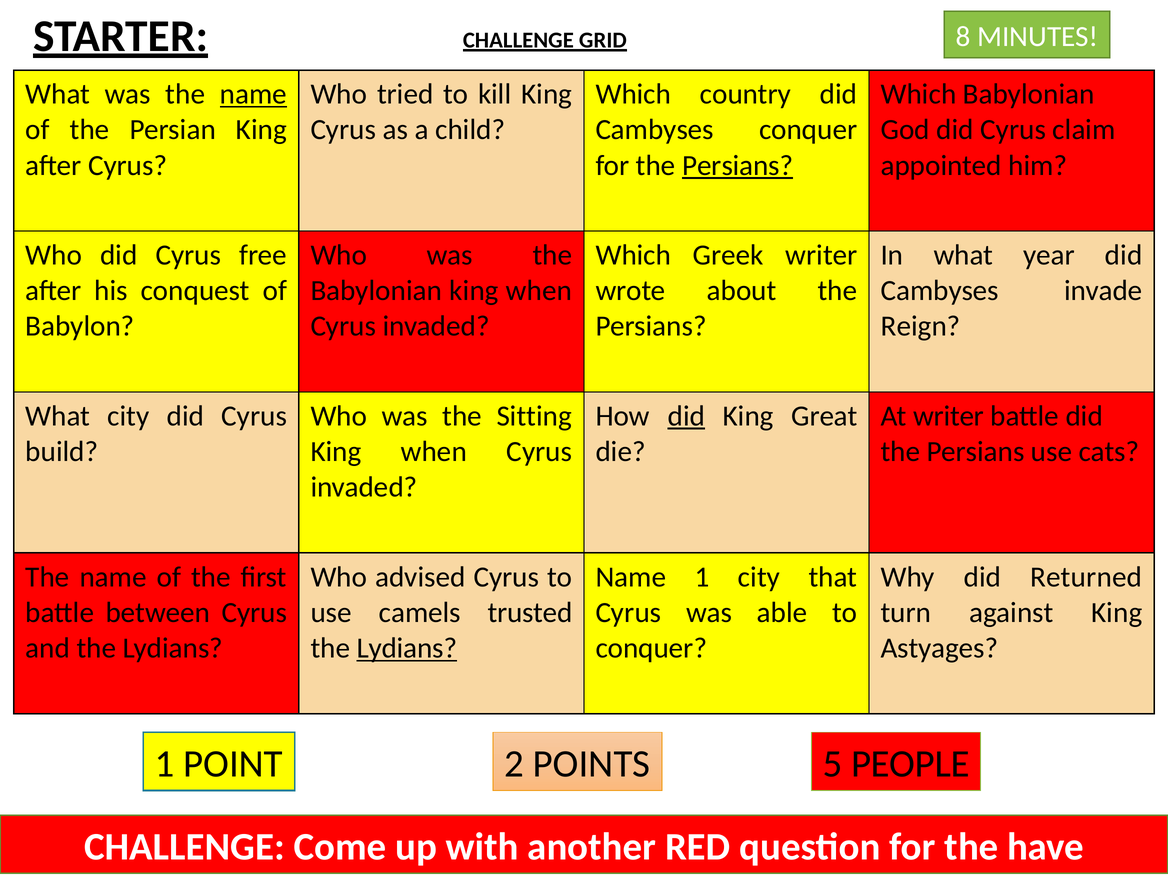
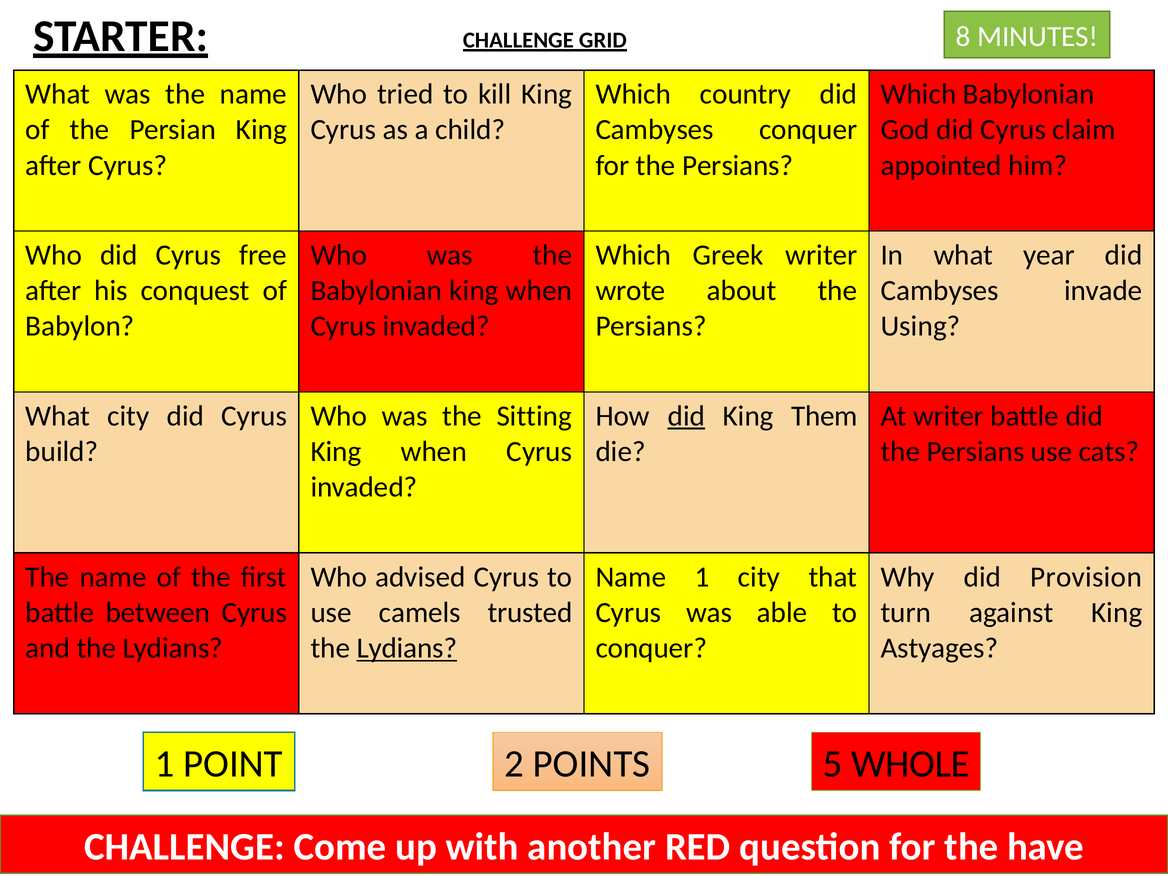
name at (253, 94) underline: present -> none
Persians at (738, 165) underline: present -> none
Reign: Reign -> Using
Great: Great -> Them
Returned: Returned -> Provision
PEOPLE: PEOPLE -> WHOLE
